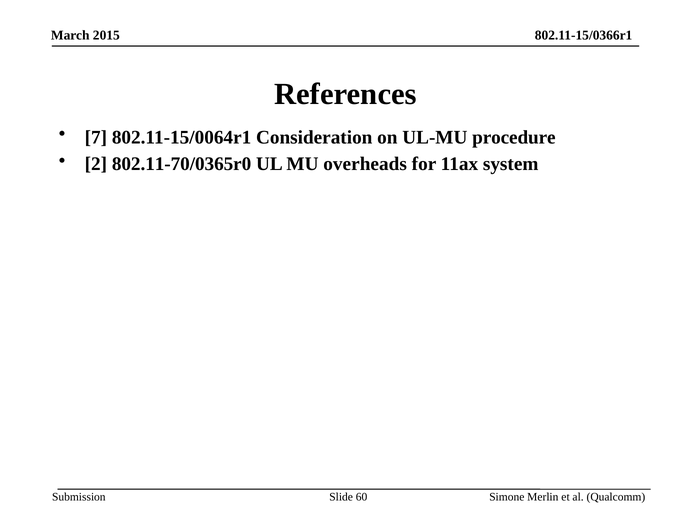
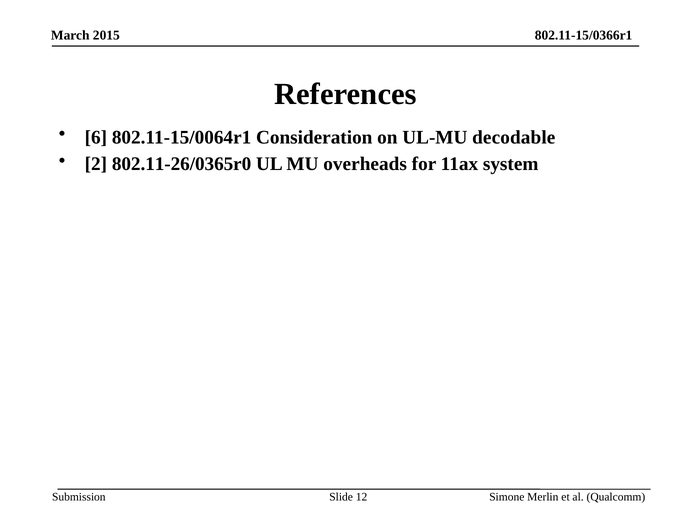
7: 7 -> 6
procedure: procedure -> decodable
802.11-70/0365r0: 802.11-70/0365r0 -> 802.11-26/0365r0
60: 60 -> 12
